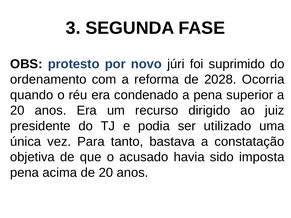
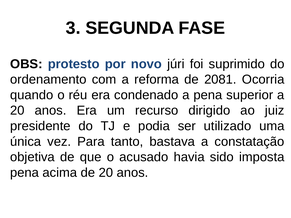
2028: 2028 -> 2081
